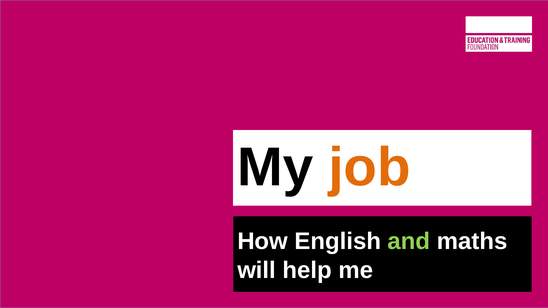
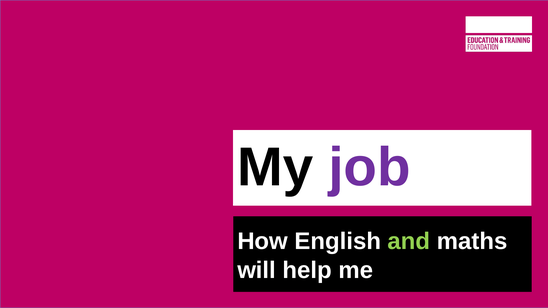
job colour: orange -> purple
